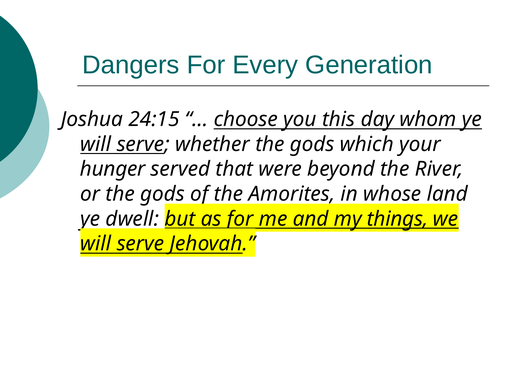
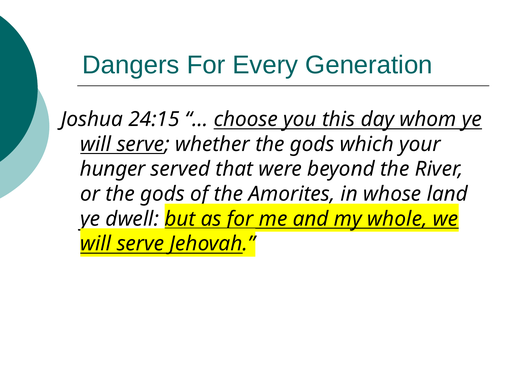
things: things -> whole
